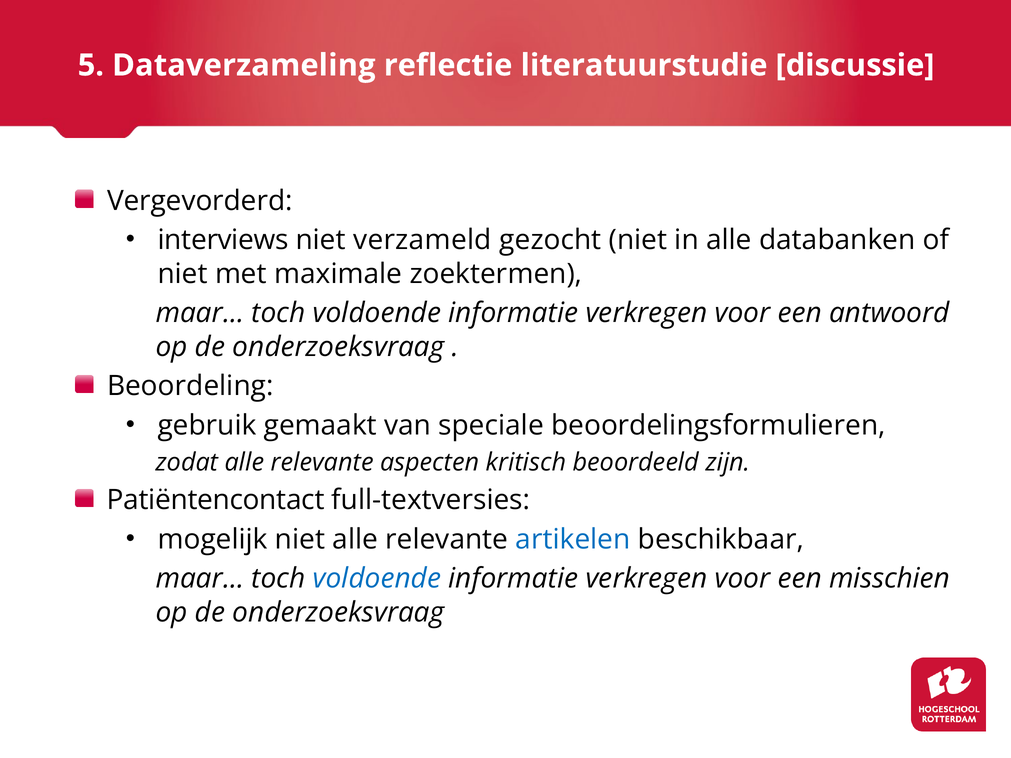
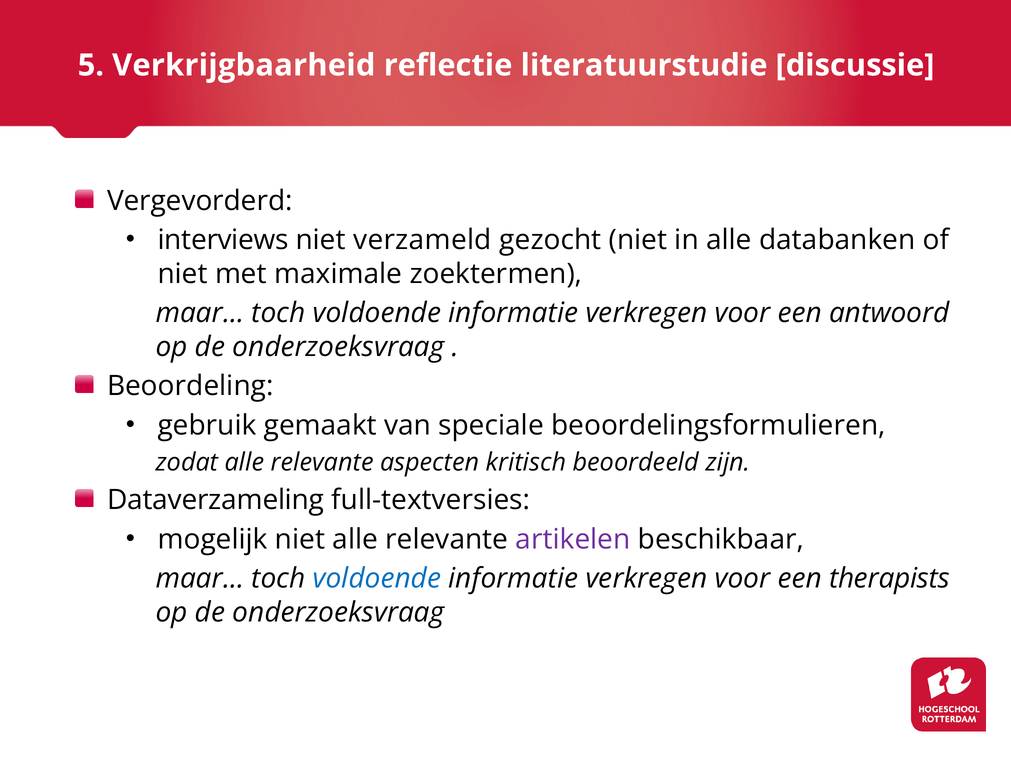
Dataverzameling: Dataverzameling -> Verkrijgbaarheid
Patiëntencontact: Patiëntencontact -> Dataverzameling
artikelen colour: blue -> purple
misschien: misschien -> therapists
